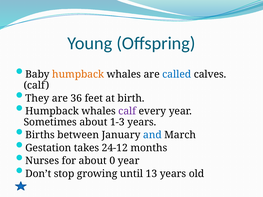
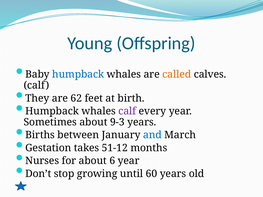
humpback at (78, 74) colour: orange -> blue
called colour: blue -> orange
36: 36 -> 62
1-3: 1-3 -> 9-3
24-12: 24-12 -> 51-12
0: 0 -> 6
13: 13 -> 60
